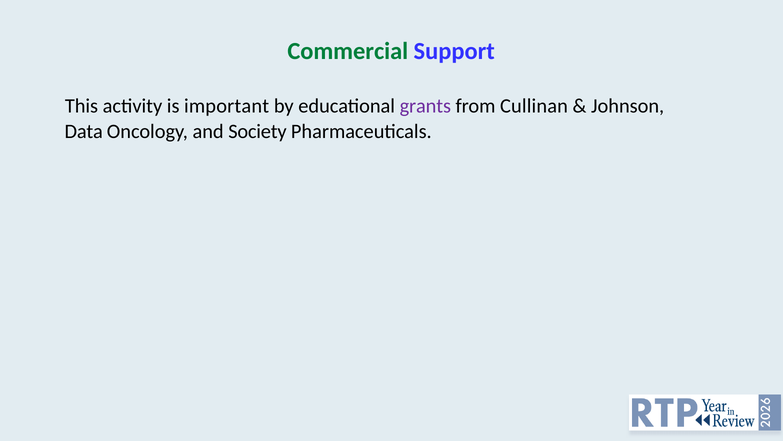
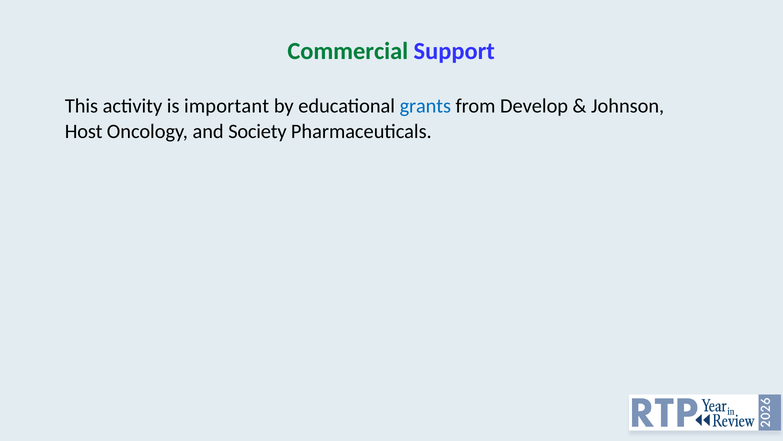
grants colour: purple -> blue
Cullinan: Cullinan -> Develop
Data: Data -> Host
